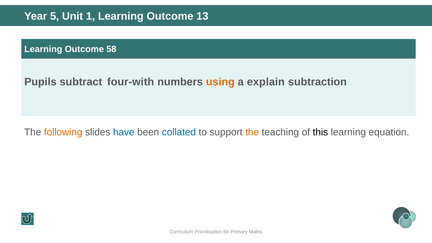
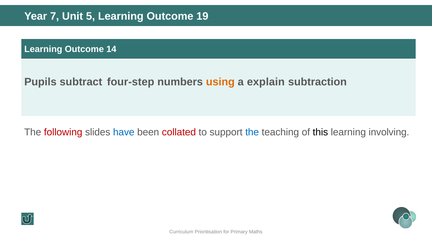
5: 5 -> 7
1: 1 -> 5
13: 13 -> 19
58: 58 -> 14
four-with: four-with -> four-step
following colour: orange -> red
collated colour: blue -> red
the at (252, 132) colour: orange -> blue
equation: equation -> involving
